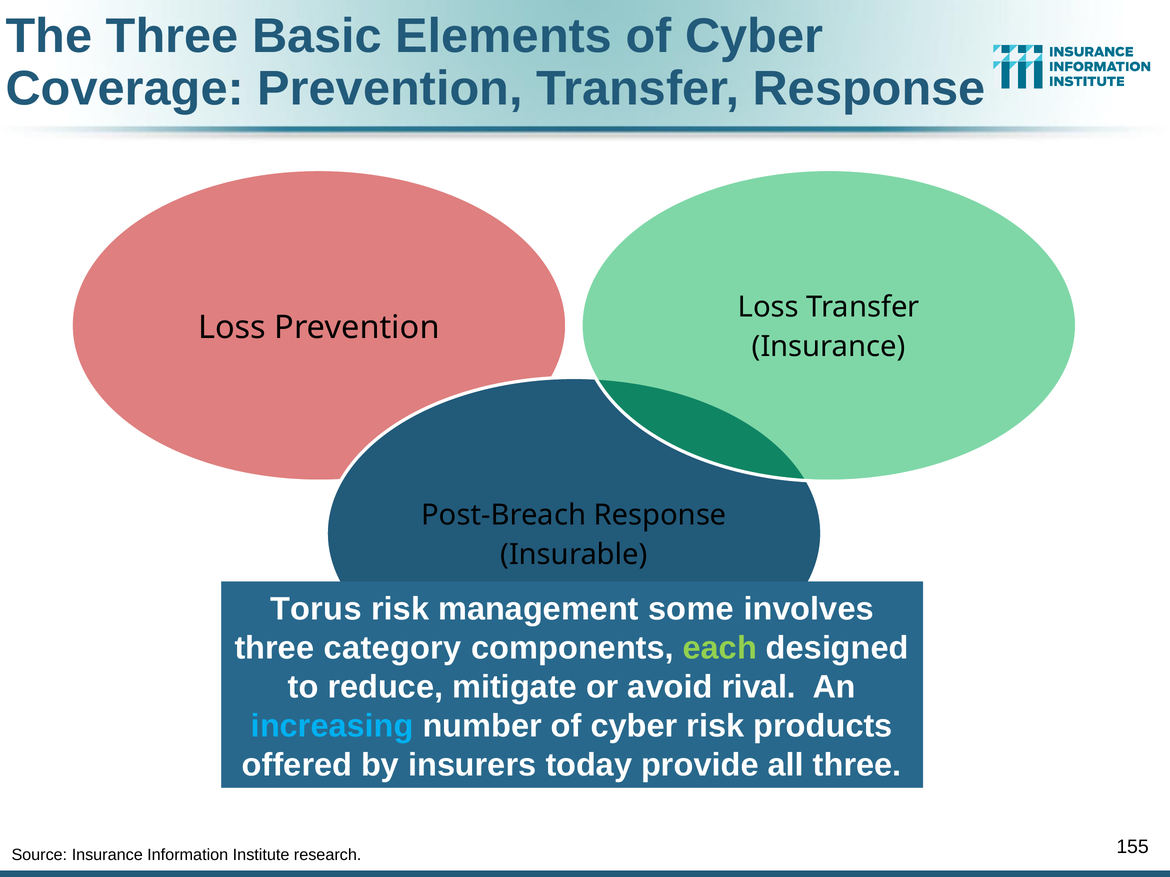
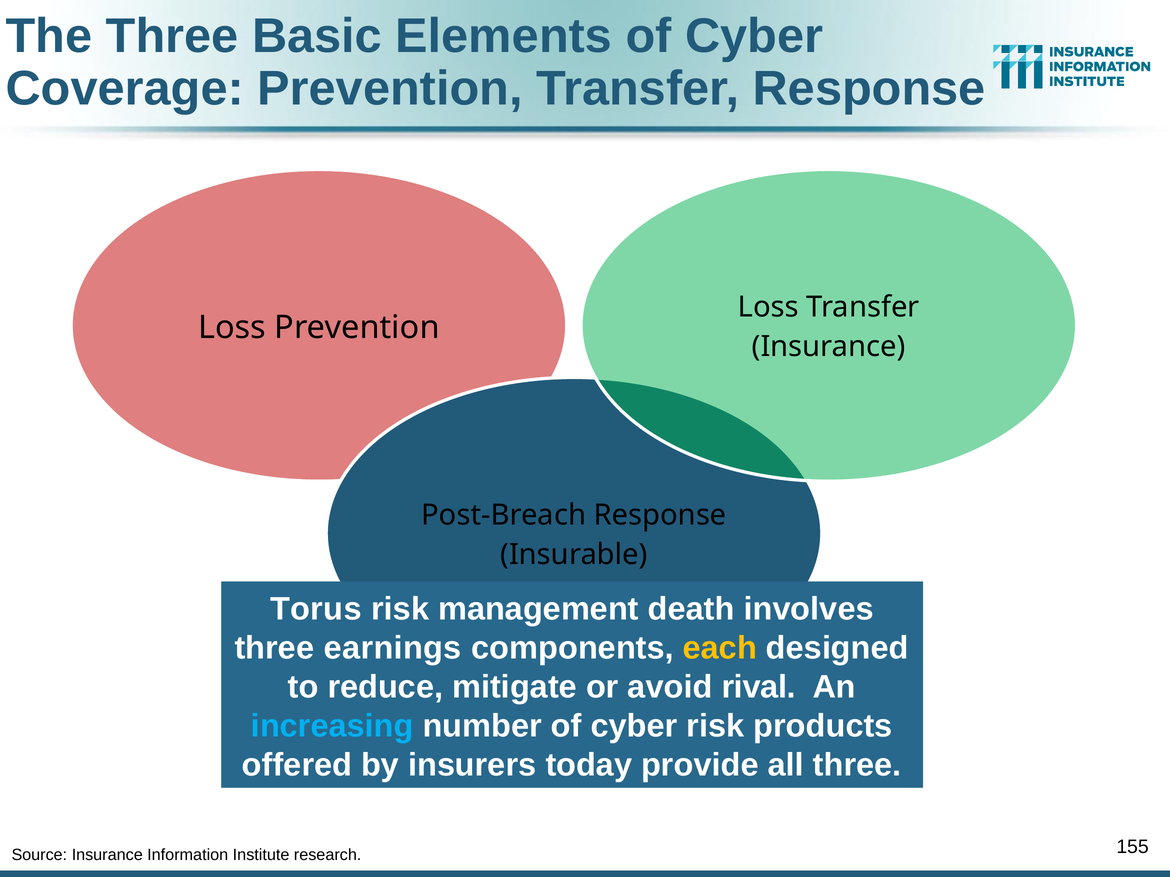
some: some -> death
category: category -> earnings
each colour: light green -> yellow
